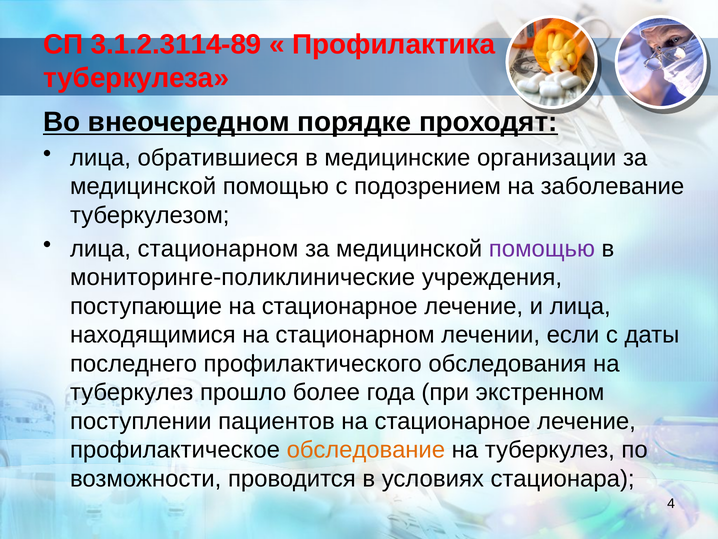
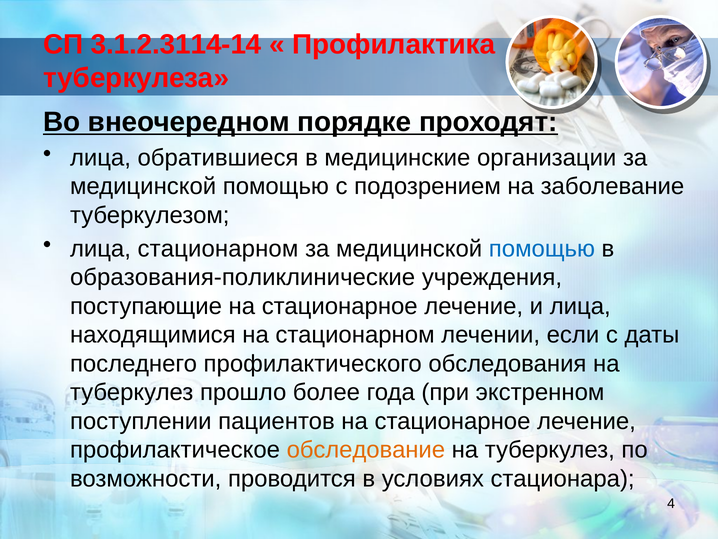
3.1.2.3114-89: 3.1.2.3114-89 -> 3.1.2.3114-14
помощью at (542, 248) colour: purple -> blue
мониторинге-поликлинические: мониторинге-поликлинические -> образования-поликлинические
